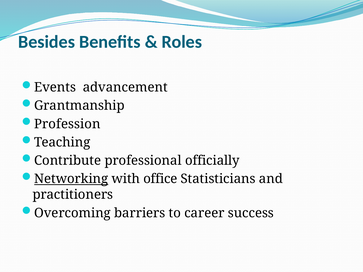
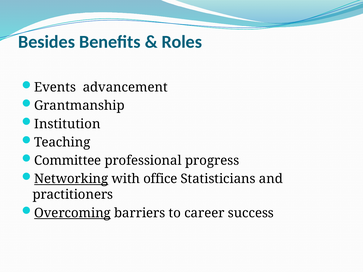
Profession: Profession -> Institution
Contribute: Contribute -> Committee
officially: officially -> progress
Overcoming underline: none -> present
